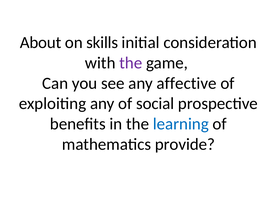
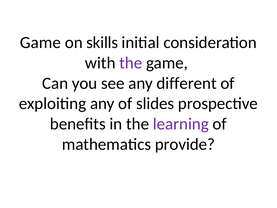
About at (41, 43): About -> Game
affective: affective -> different
social: social -> slides
learning colour: blue -> purple
